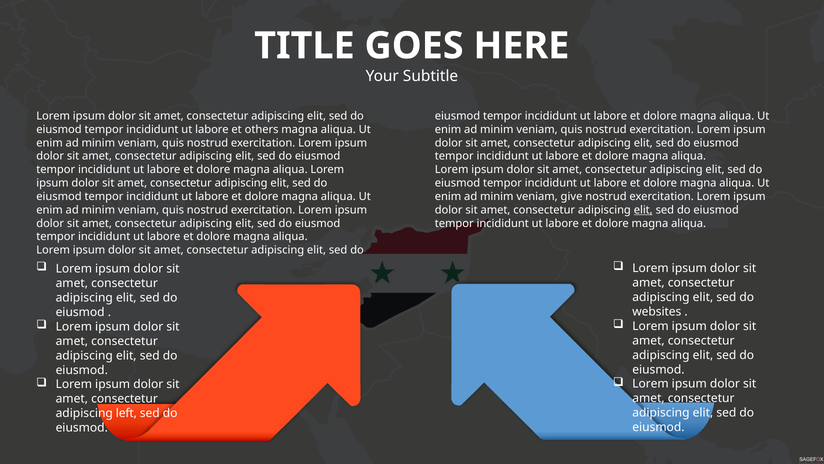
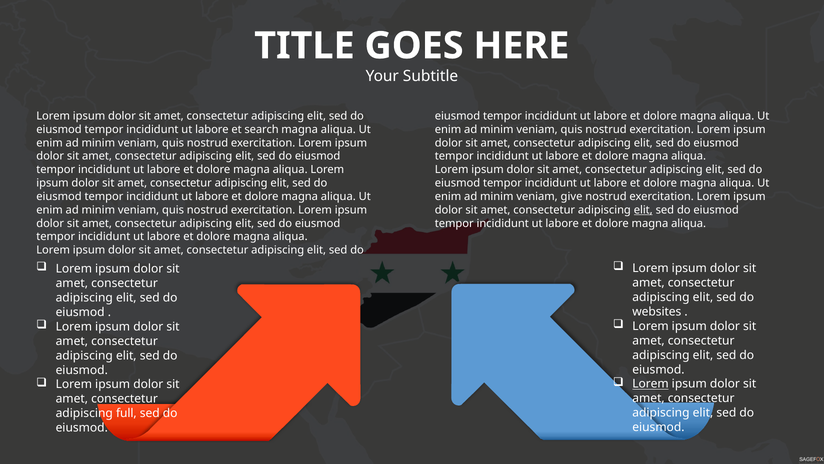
others: others -> search
Lorem at (651, 384) underline: none -> present
left: left -> full
